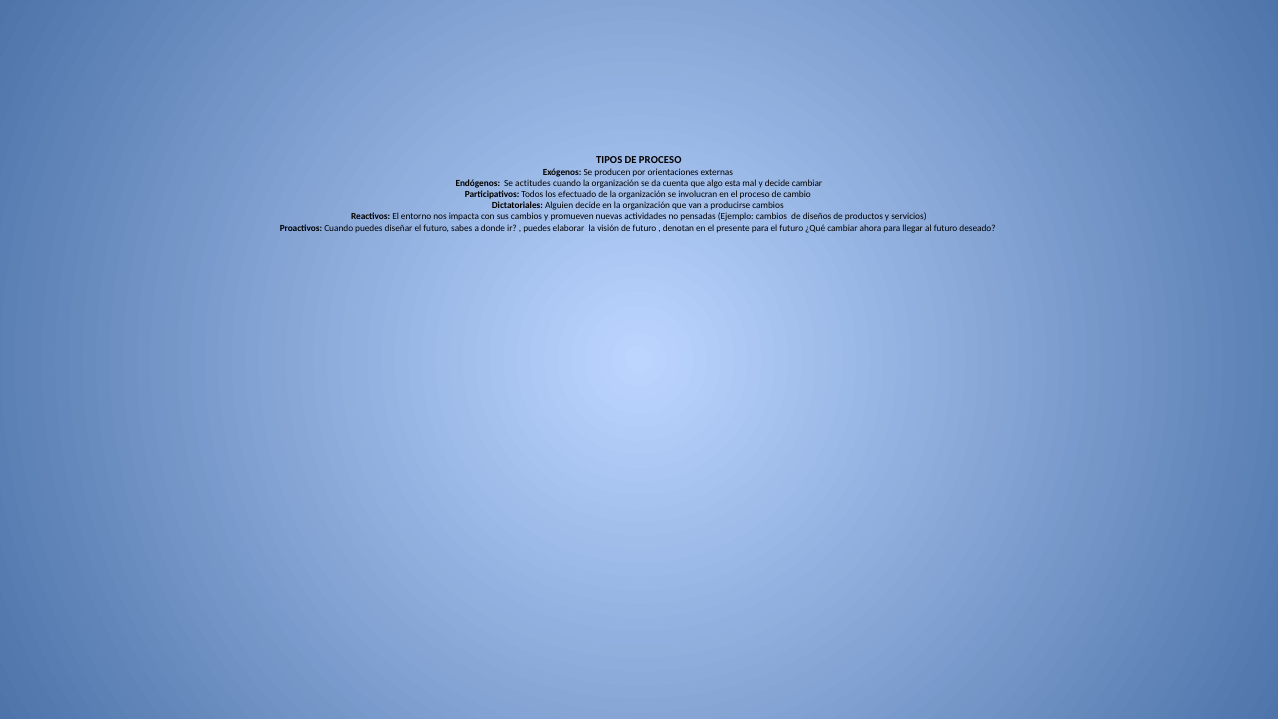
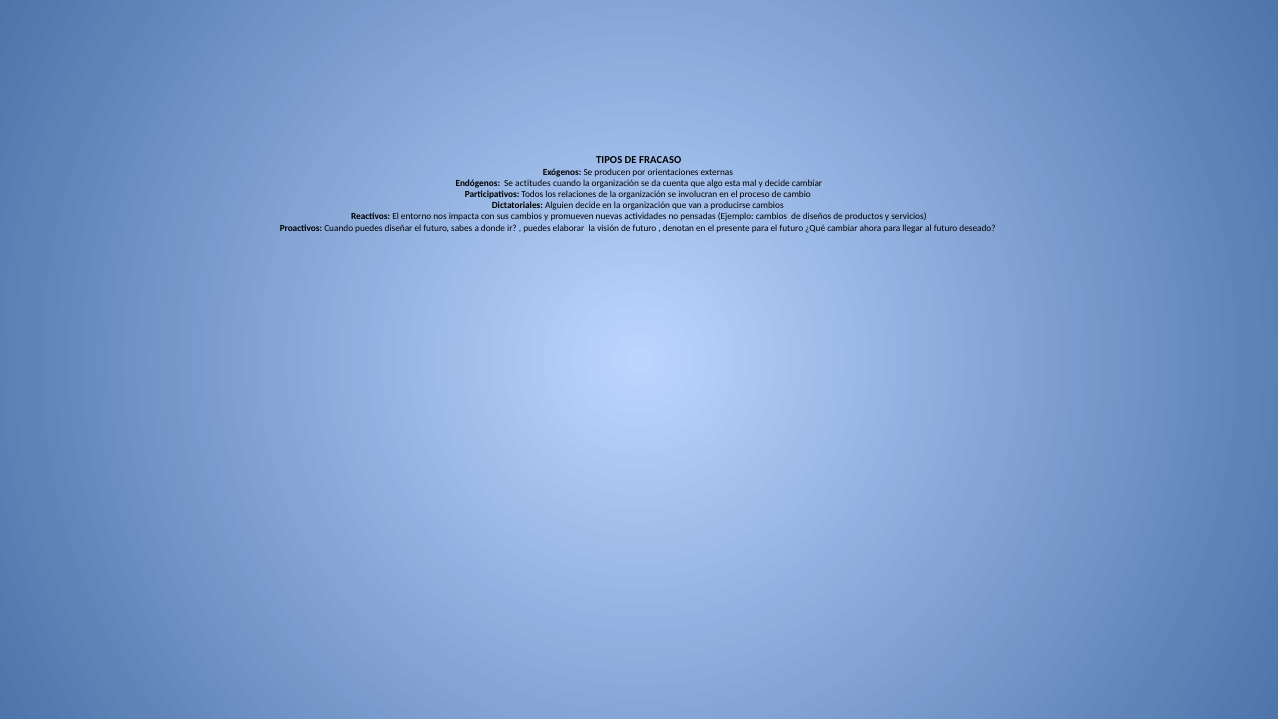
DE PROCESO: PROCESO -> FRACASO
efectuado: efectuado -> relaciones
